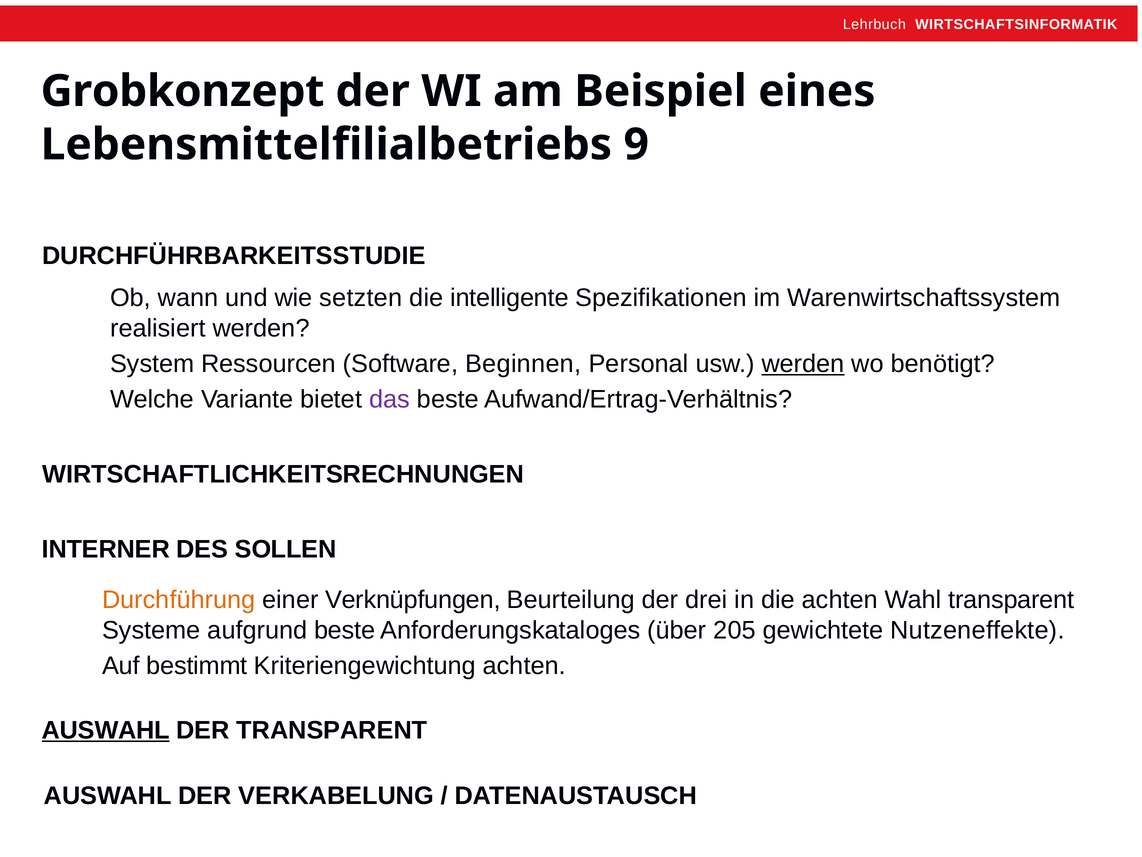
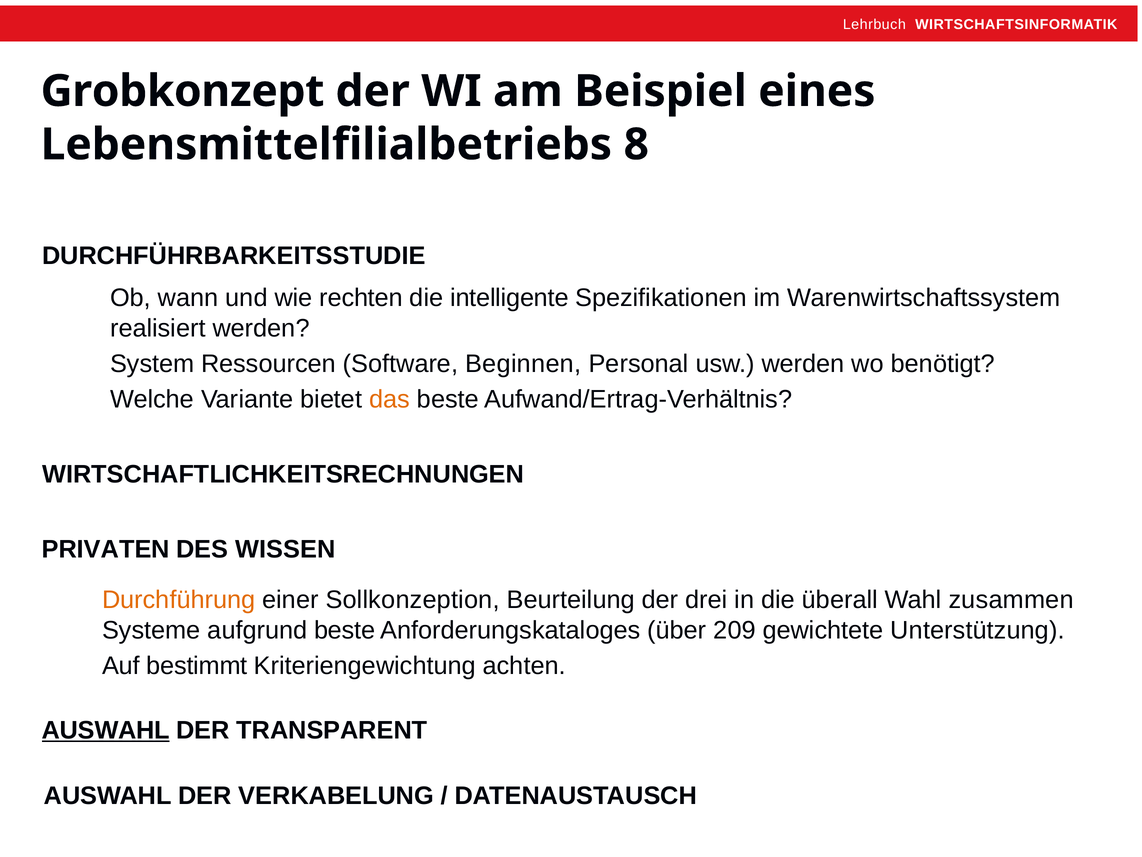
9: 9 -> 8
setzten: setzten -> rechten
werden at (803, 364) underline: present -> none
das colour: purple -> orange
INTERNER: INTERNER -> PRIVATEN
SOLLEN: SOLLEN -> WISSEN
Verknüpfungen: Verknüpfungen -> Sollkonzeption
die achten: achten -> überall
Wahl transparent: transparent -> zusammen
205: 205 -> 209
Nutzeneffekte: Nutzeneffekte -> Unterstützung
